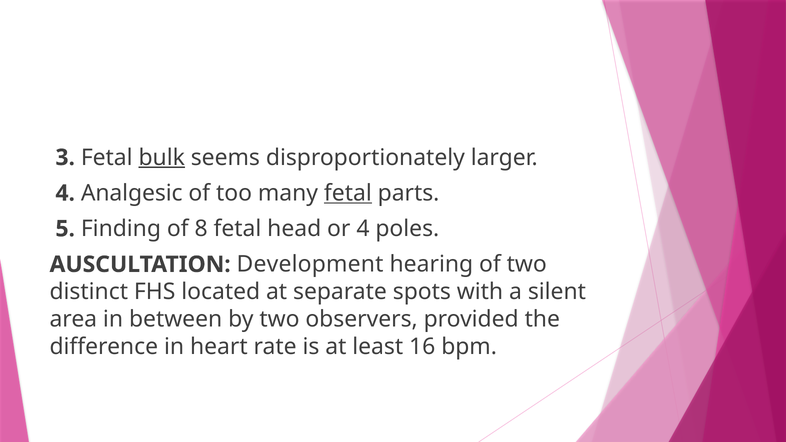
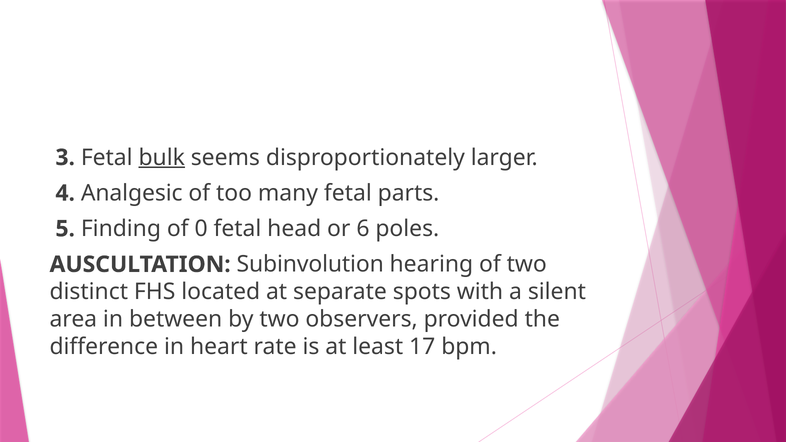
fetal at (348, 193) underline: present -> none
8: 8 -> 0
or 4: 4 -> 6
Development: Development -> Subinvolution
16: 16 -> 17
